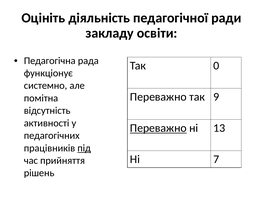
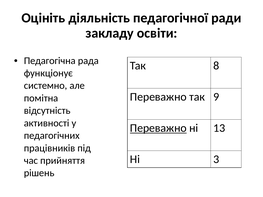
0: 0 -> 8
під underline: present -> none
7: 7 -> 3
